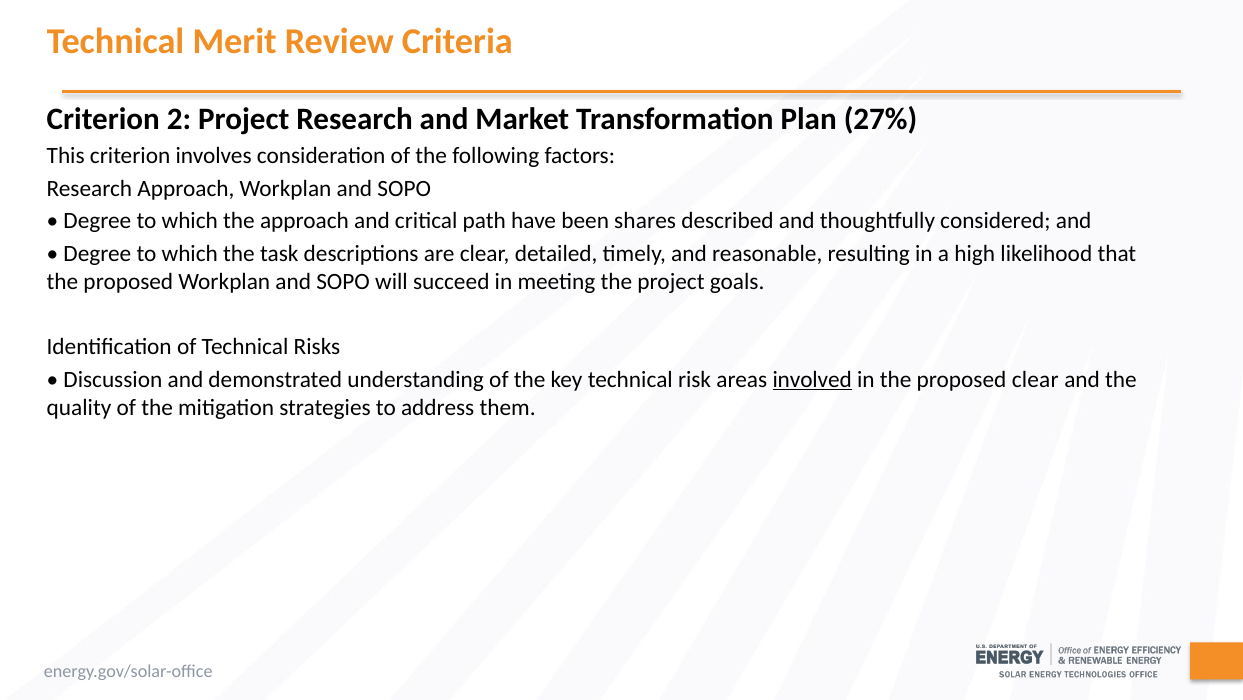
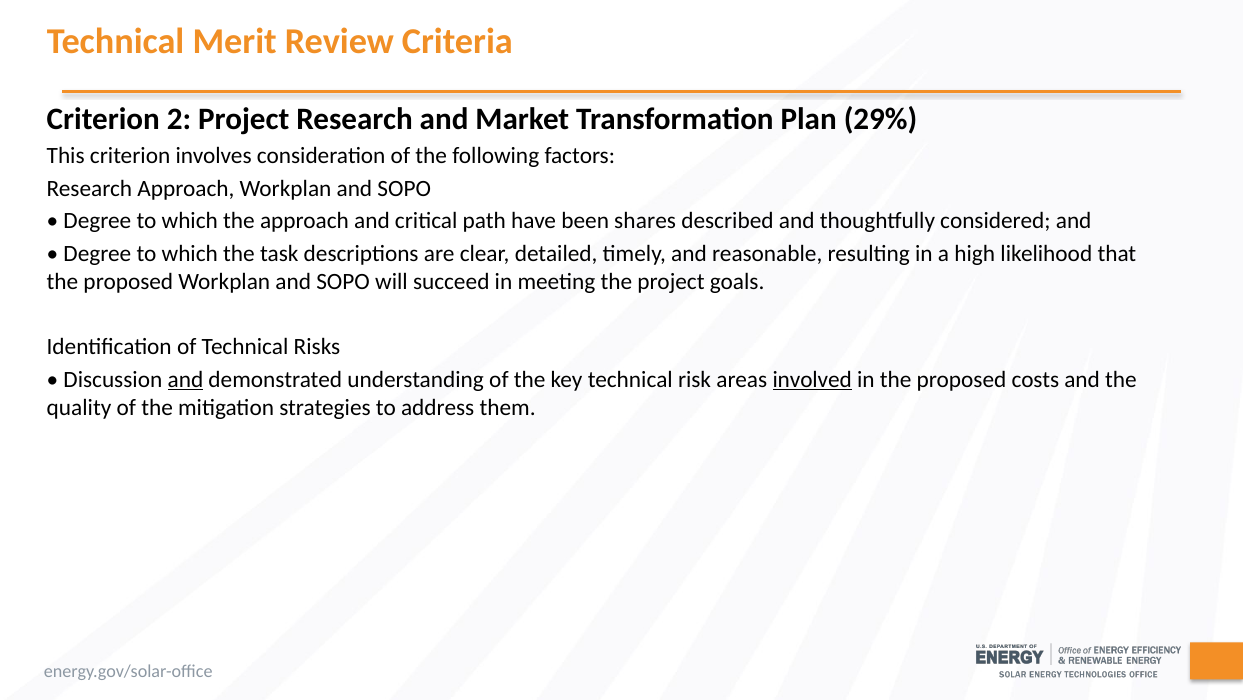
27%: 27% -> 29%
and at (185, 379) underline: none -> present
proposed clear: clear -> costs
